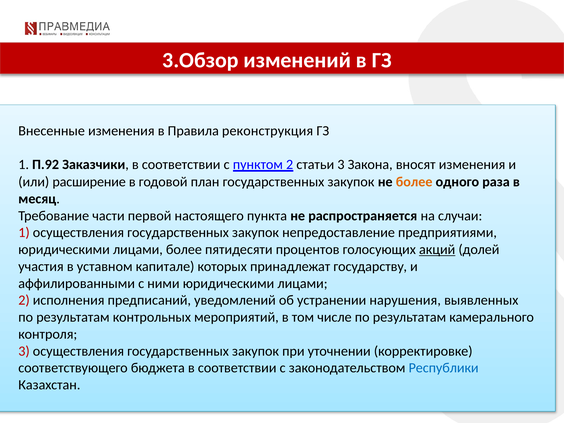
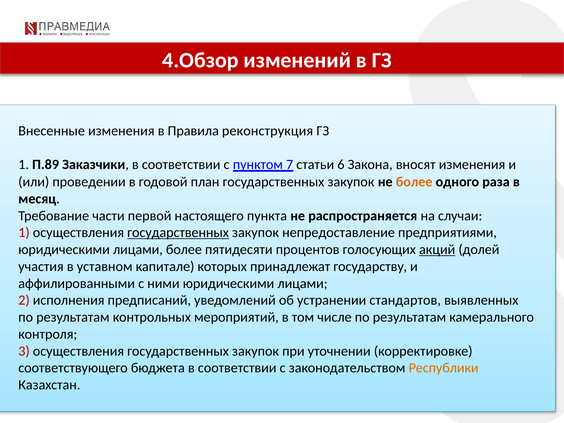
3.Обзор: 3.Обзор -> 4.Обзор
П.92: П.92 -> П.89
пунктом 2: 2 -> 7
статьи 3: 3 -> 6
расширение: расширение -> проведении
государственных at (178, 233) underline: none -> present
нарушения: нарушения -> стандартов
Республики colour: blue -> orange
